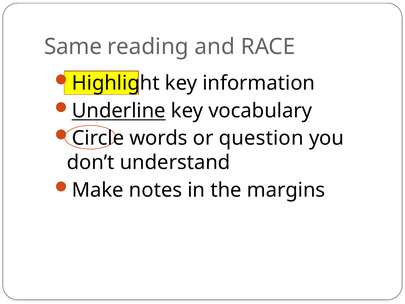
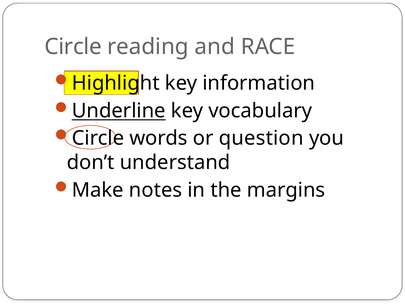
Same at (73, 47): Same -> Circle
